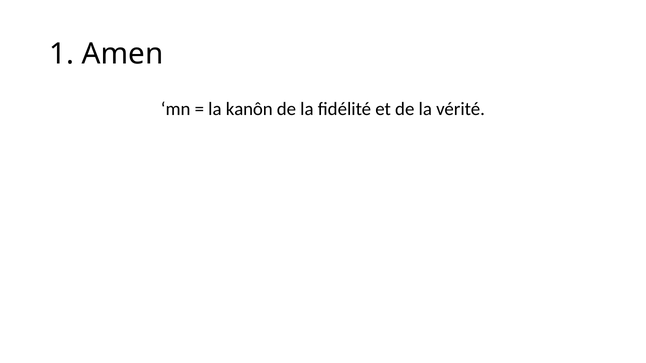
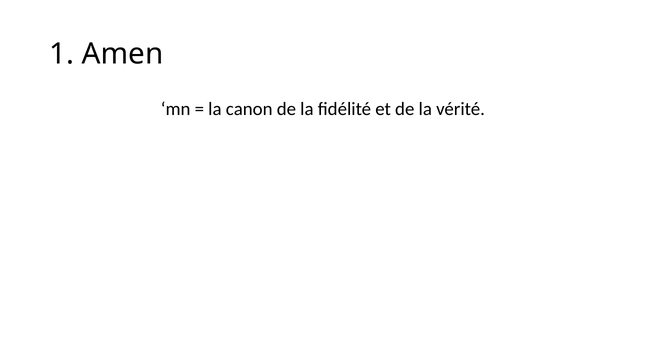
kanôn: kanôn -> canon
